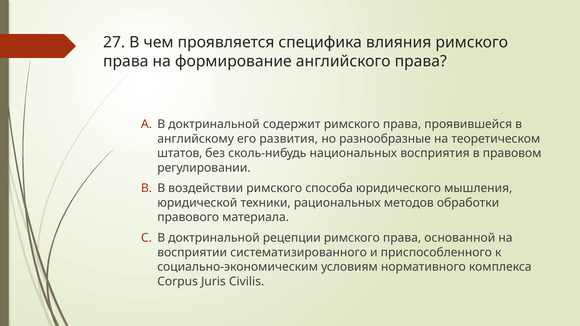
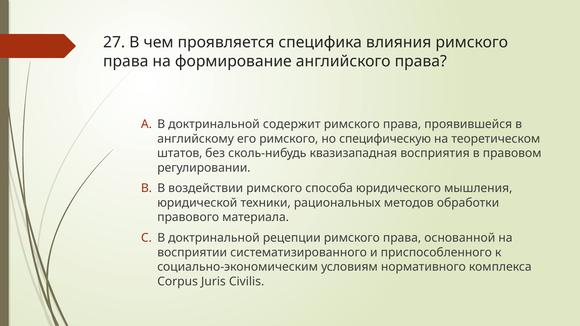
его развития: развития -> римского
разнообразные: разнообразные -> специфическую
национальных: национальных -> квазизападная
